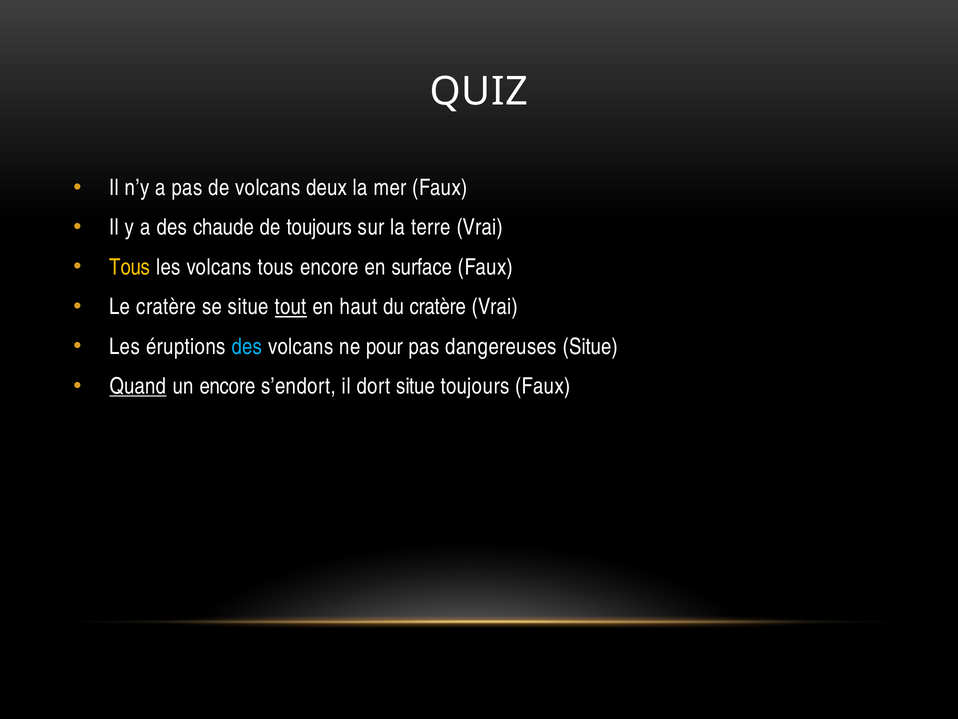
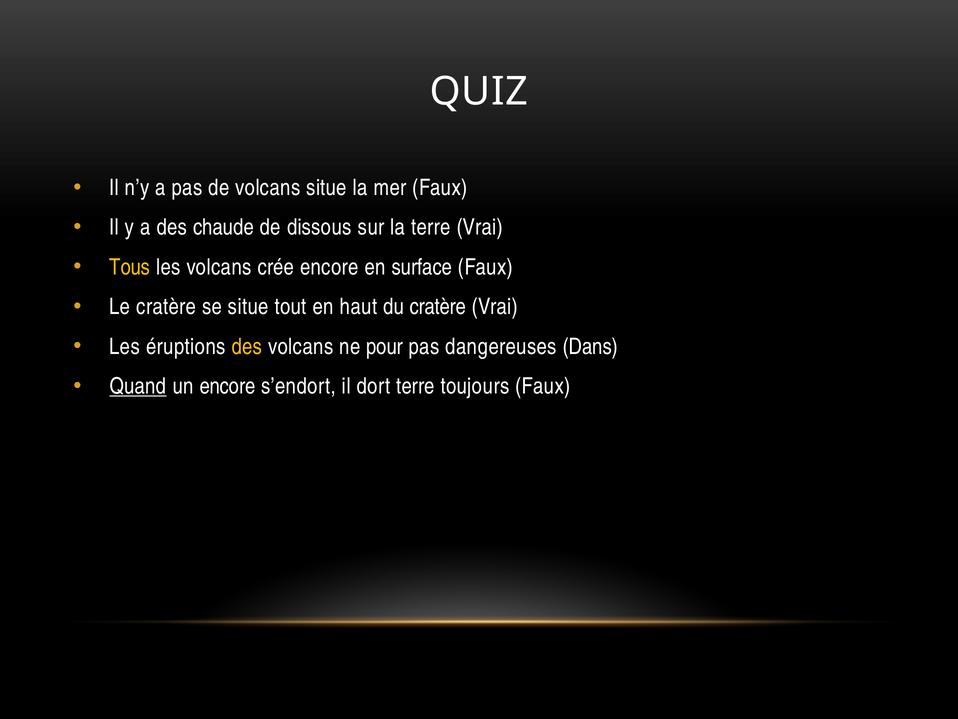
volcans deux: deux -> situe
de toujours: toujours -> dissous
volcans tous: tous -> crée
tout underline: present -> none
des at (247, 346) colour: light blue -> yellow
dangereuses Situe: Situe -> Dans
dort situe: situe -> terre
